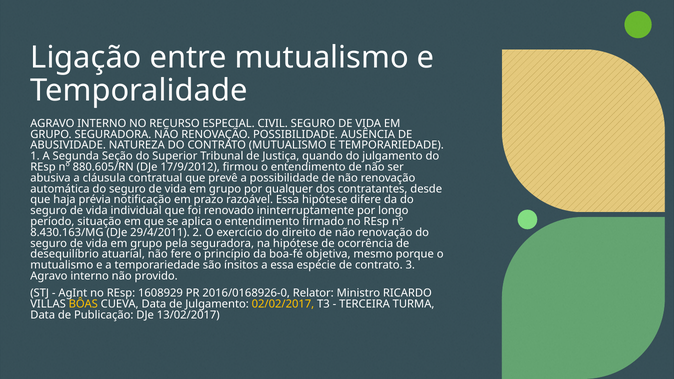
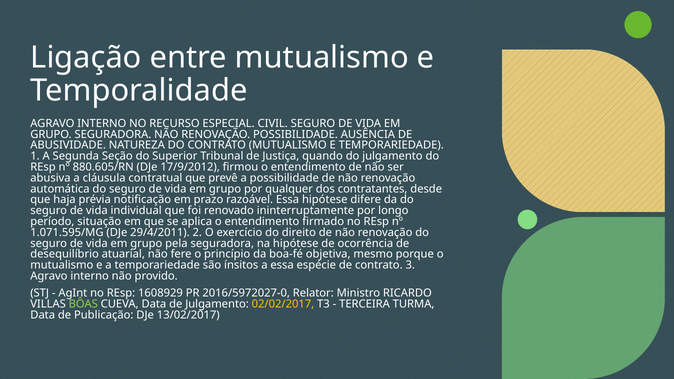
8.430.163/MG: 8.430.163/MG -> 1.071.595/MG
2016/0168926-0: 2016/0168926-0 -> 2016/5972027-0
BÔAS colour: yellow -> light green
